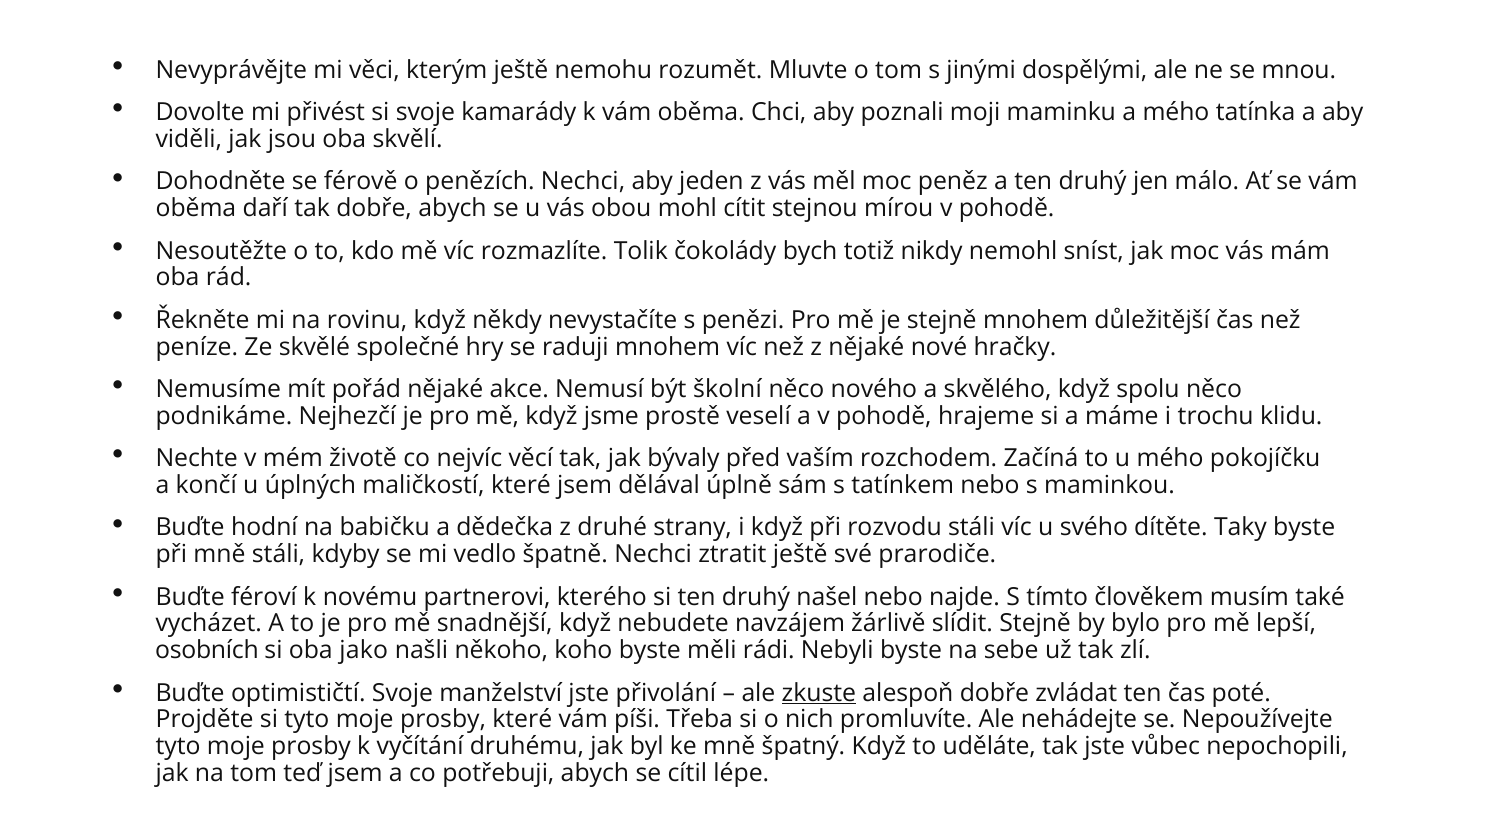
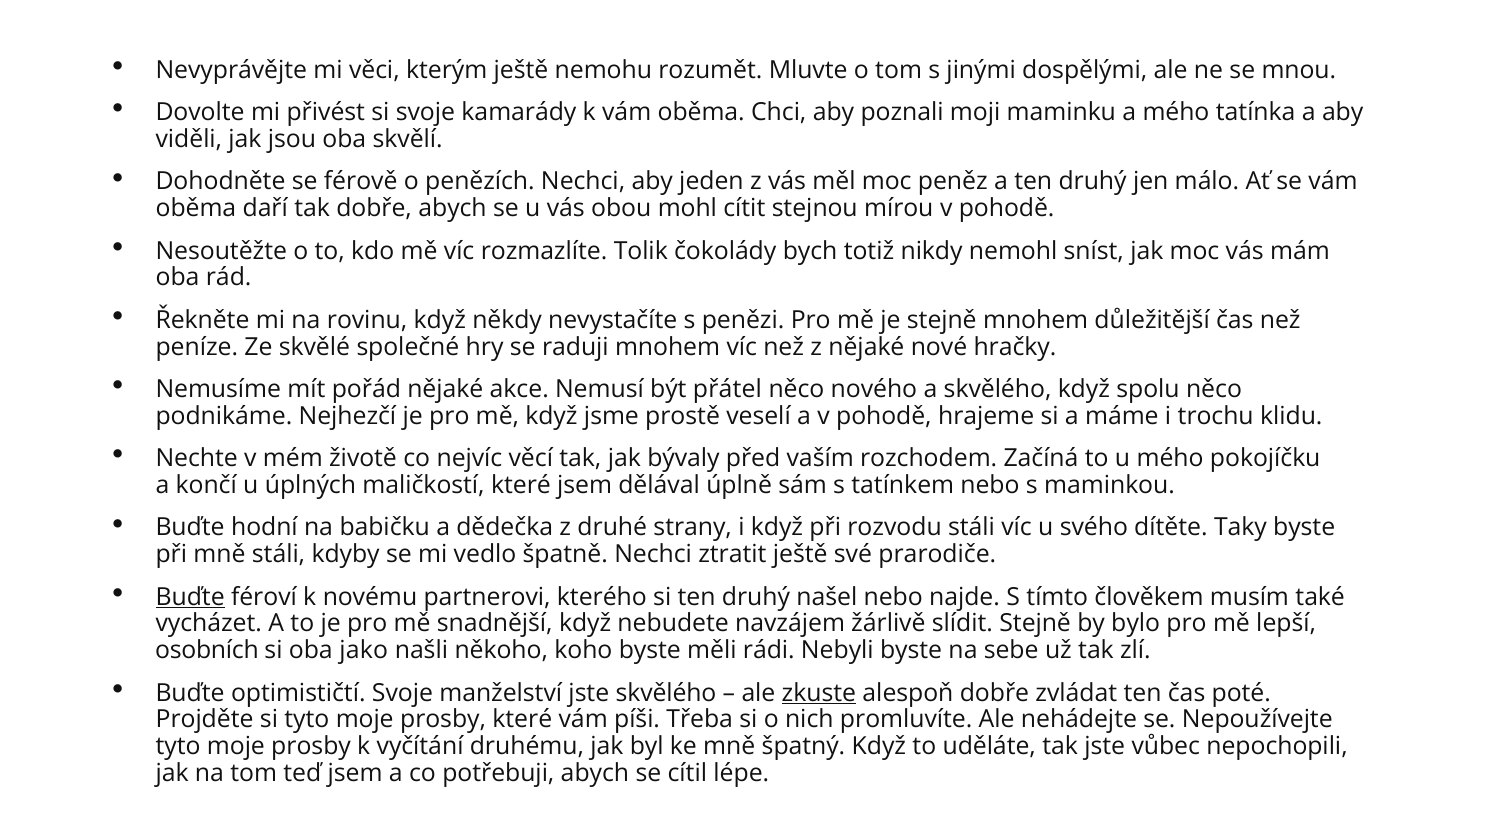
školní: školní -> přátel
Buďte at (190, 597) underline: none -> present
jste přivolání: přivolání -> skvělého
